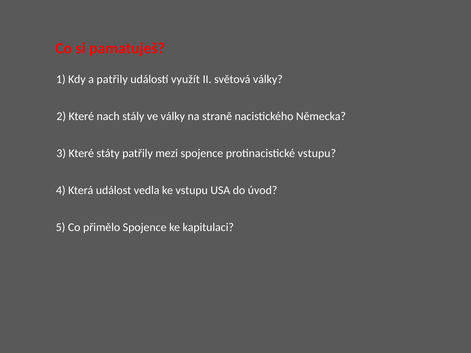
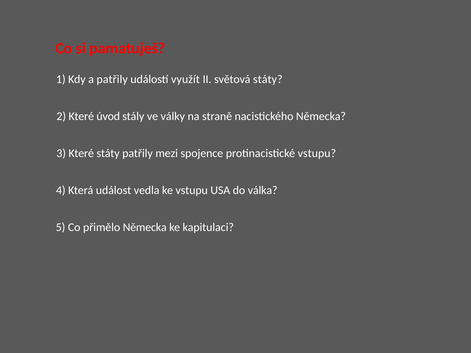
světová války: války -> státy
nach: nach -> úvod
úvod: úvod -> válka
přimělo Spojence: Spojence -> Německa
